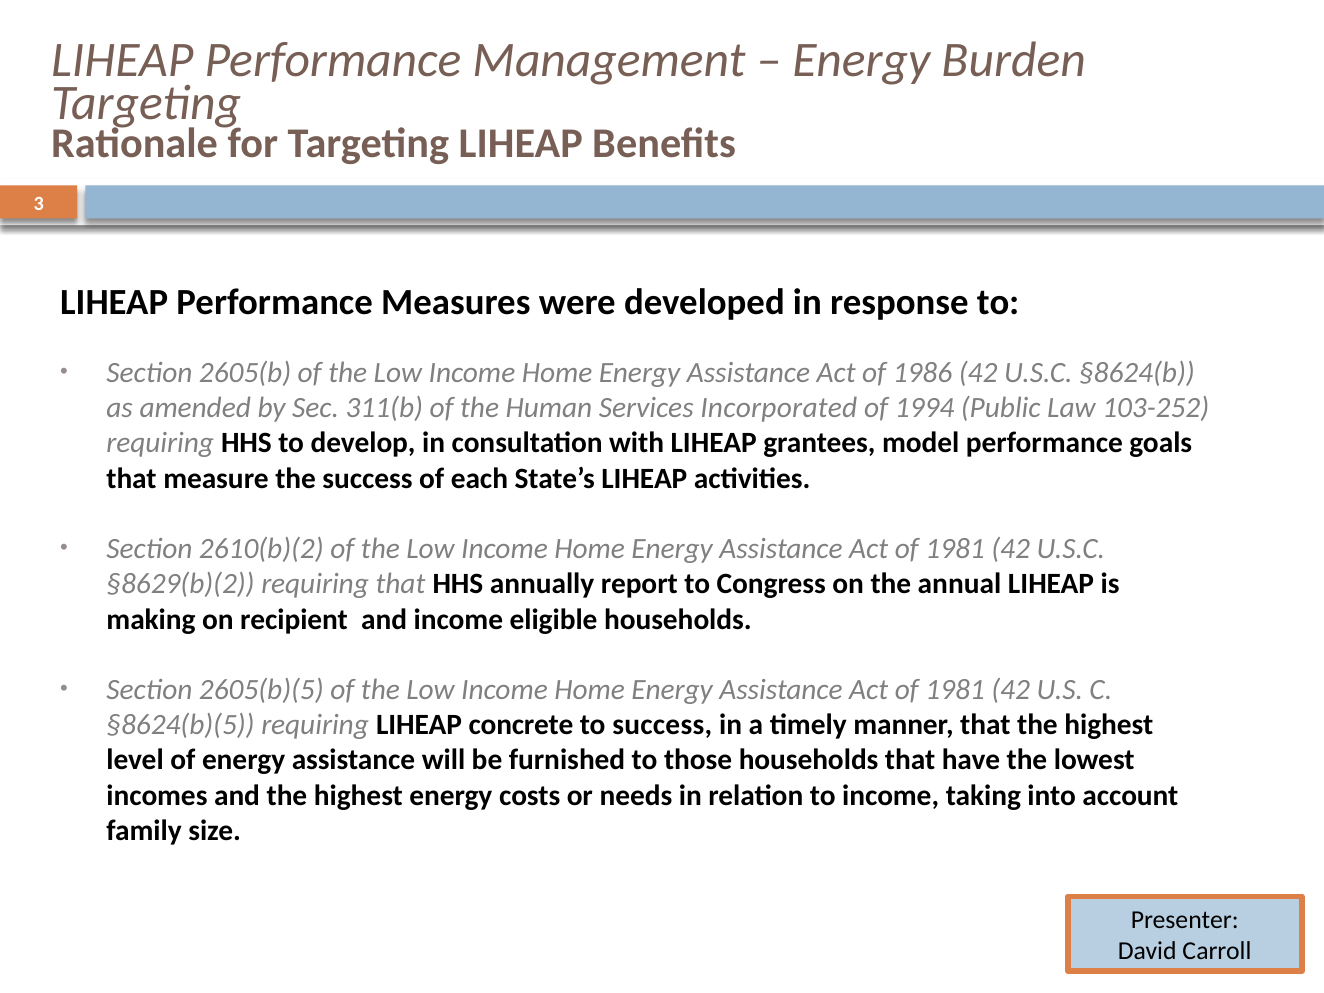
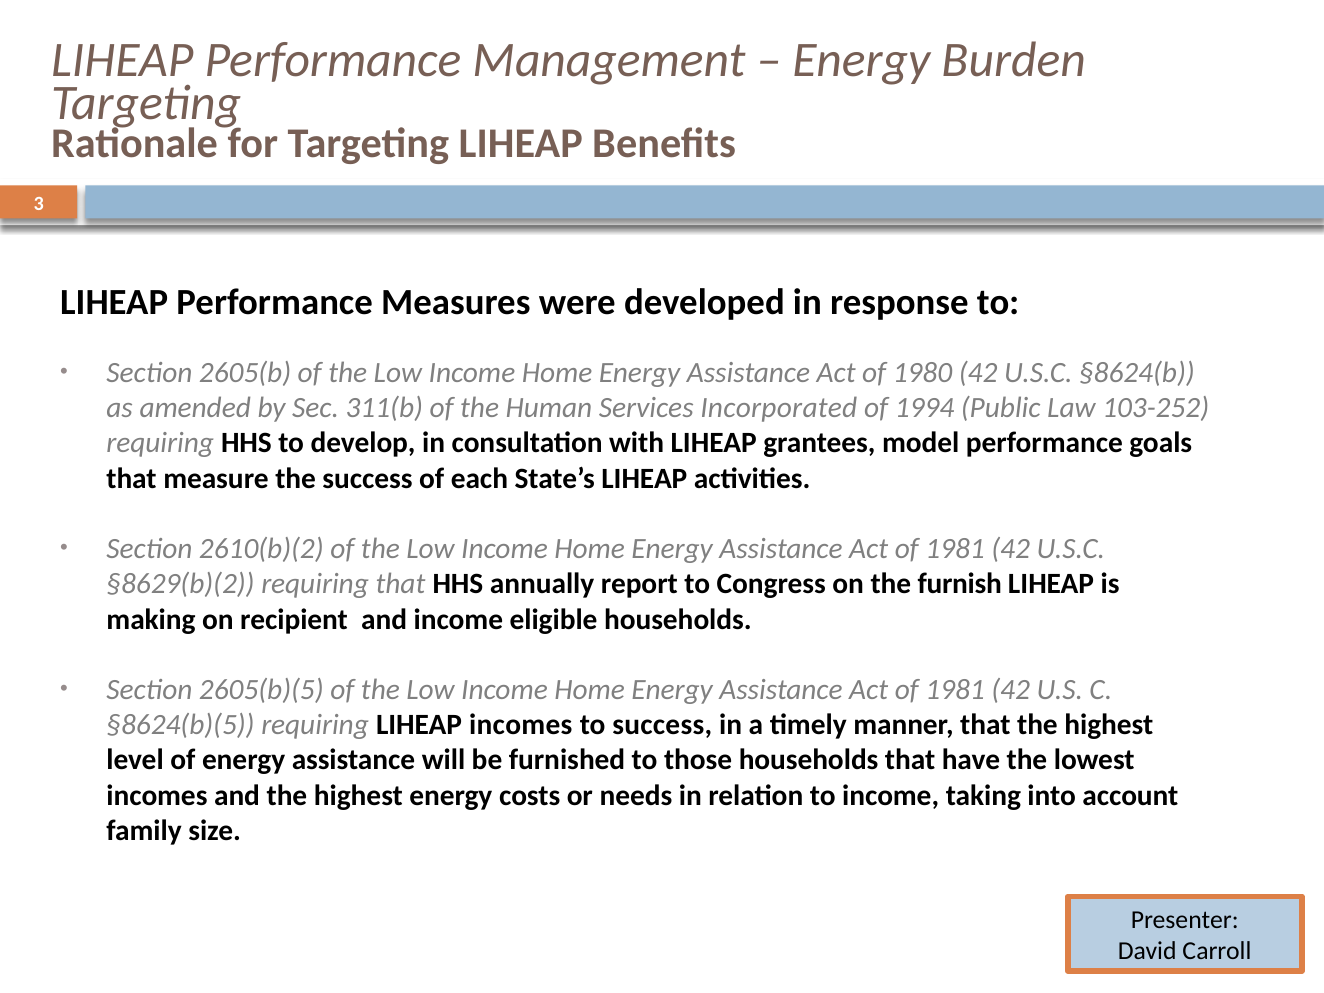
1986: 1986 -> 1980
annual: annual -> furnish
LIHEAP concrete: concrete -> incomes
